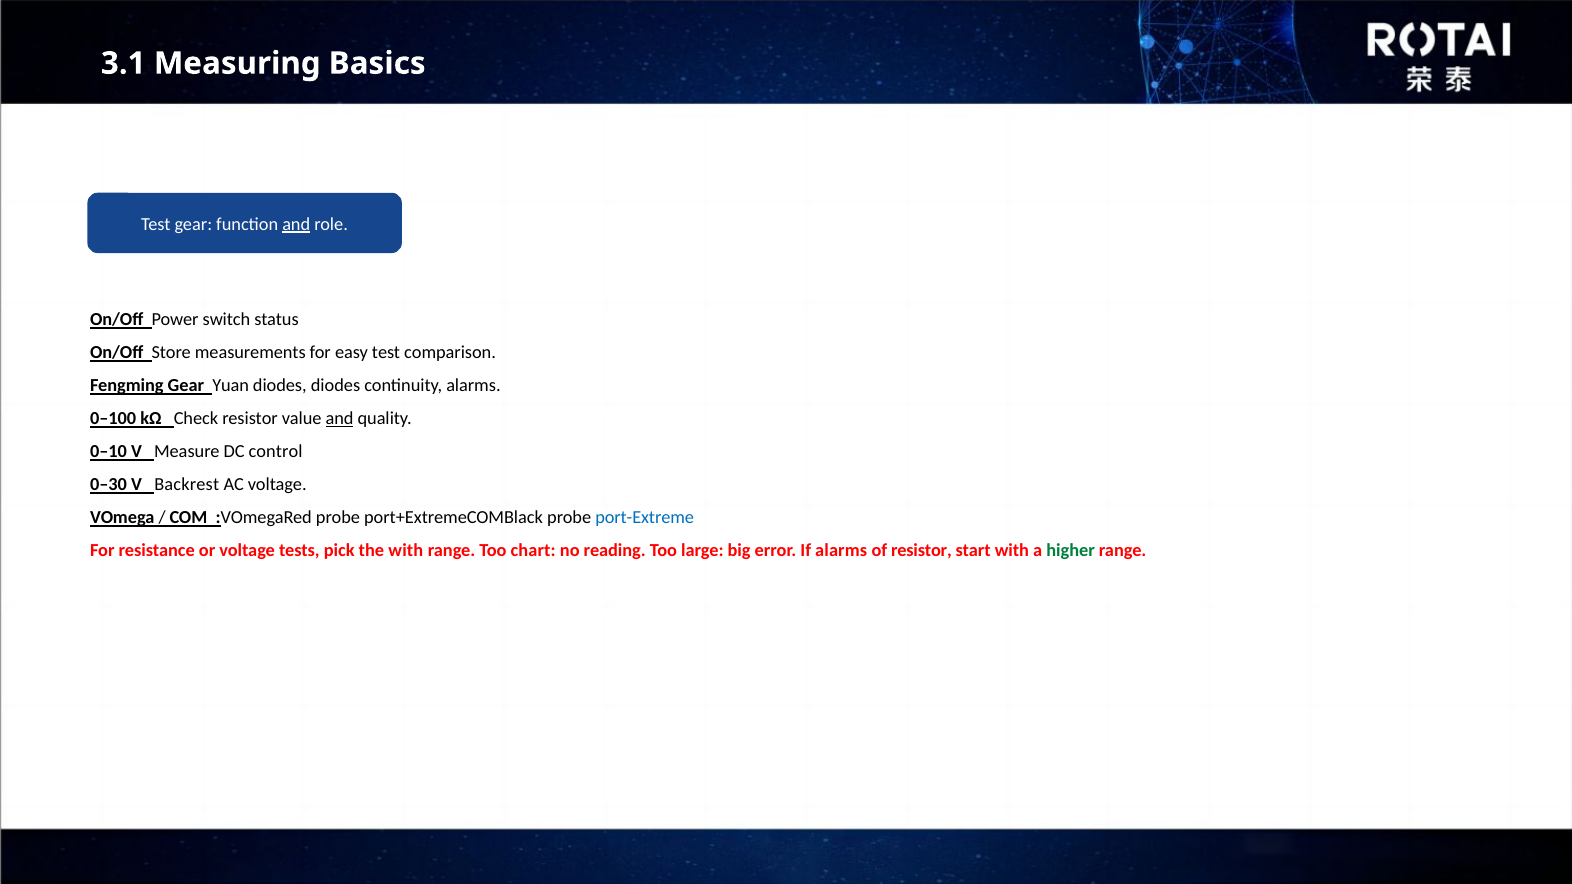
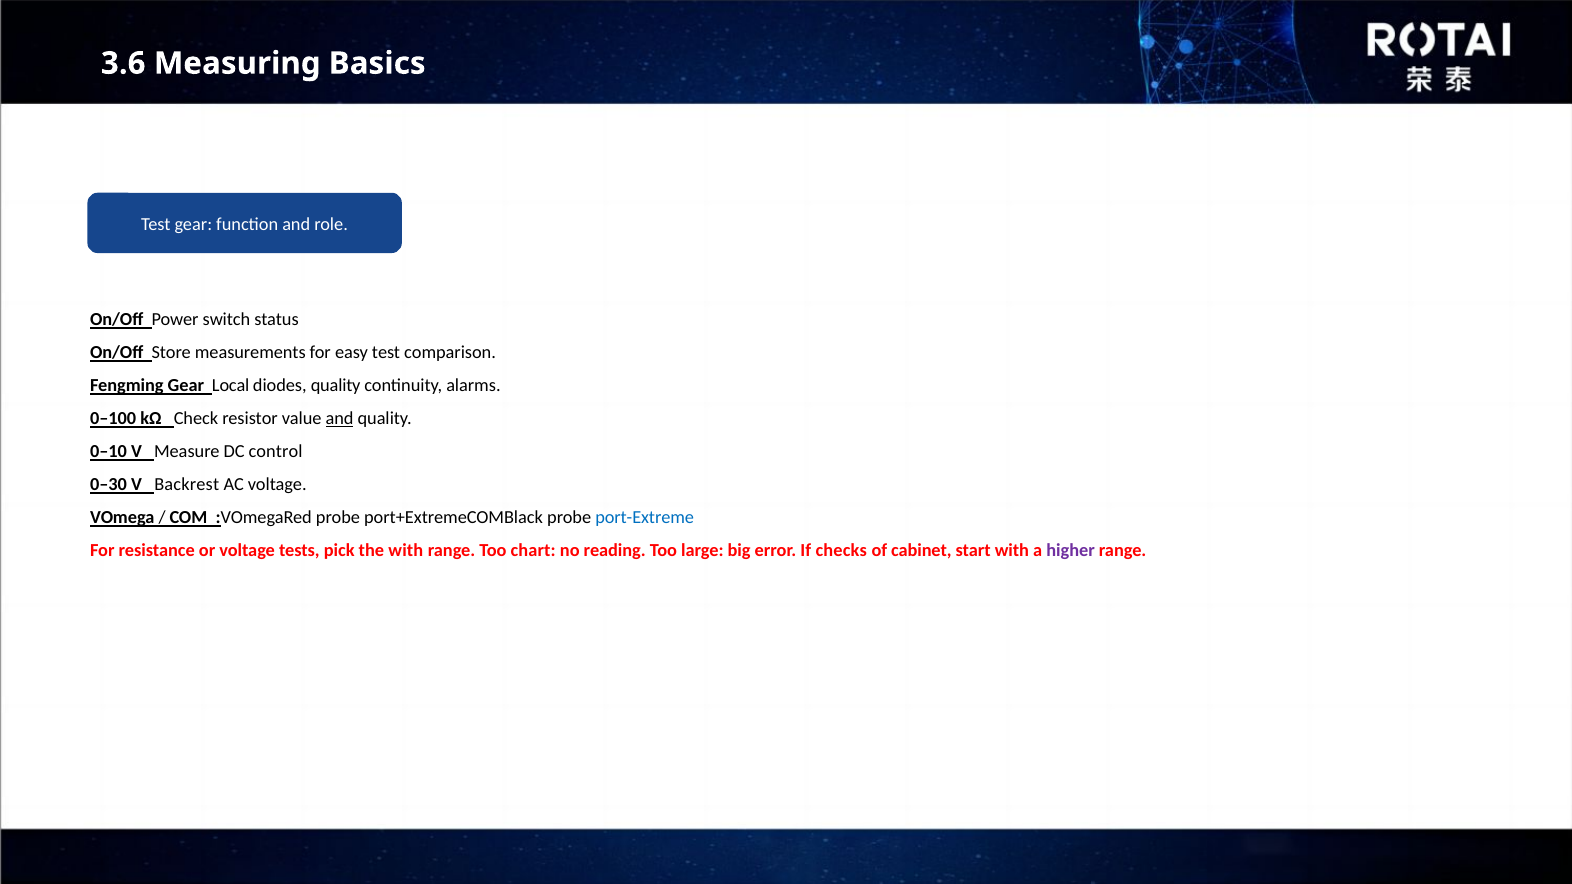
3.1: 3.1 -> 3.6
and at (296, 224) underline: present -> none
Yuan: Yuan -> Local
diodes diodes: diodes -> quality
If alarms: alarms -> checks
of resistor: resistor -> cabinet
higher colour: green -> purple
